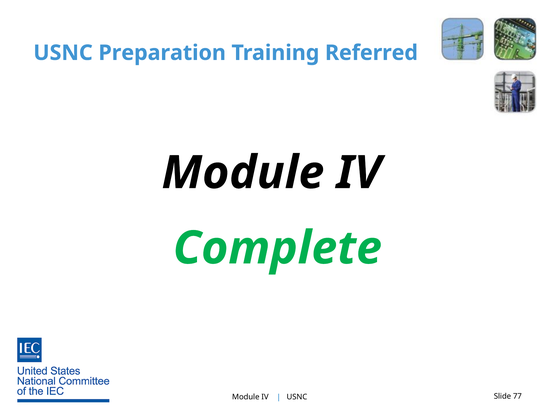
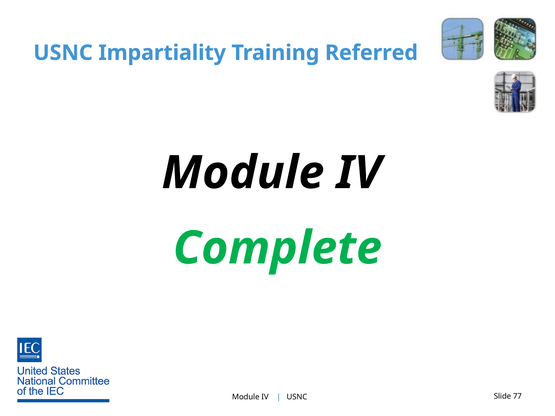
Preparation: Preparation -> Impartiality
